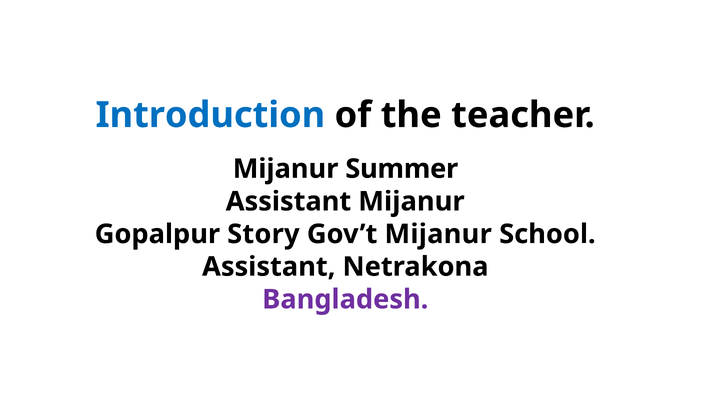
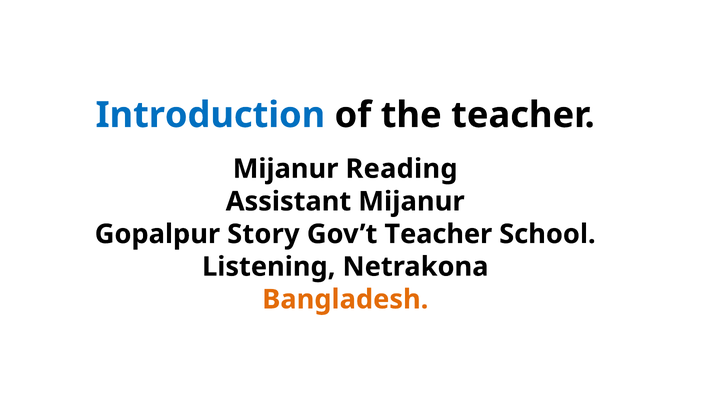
Summer: Summer -> Reading
Gov’t Mijanur: Mijanur -> Teacher
Assistant at (269, 267): Assistant -> Listening
Bangladesh colour: purple -> orange
